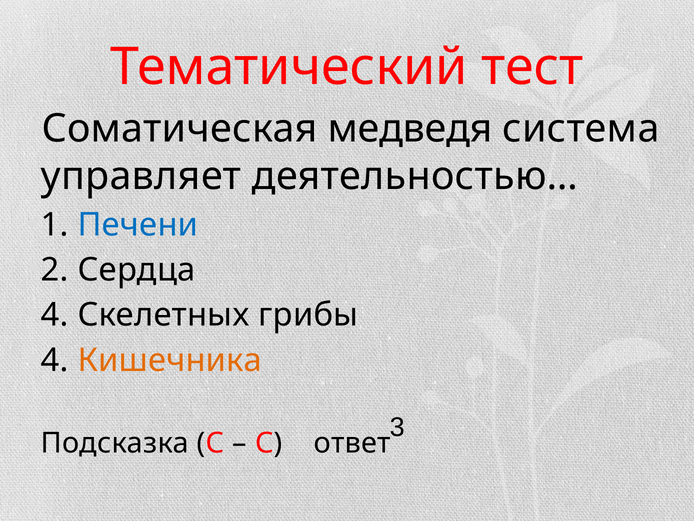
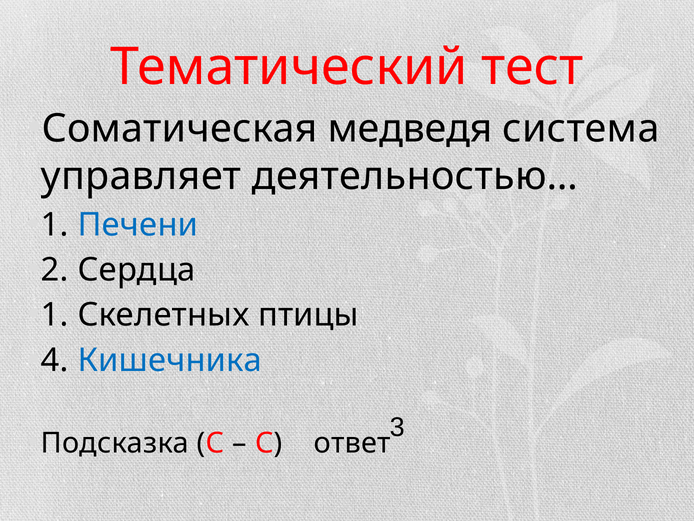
4 at (55, 315): 4 -> 1
грибы: грибы -> птицы
Кишечника colour: orange -> blue
